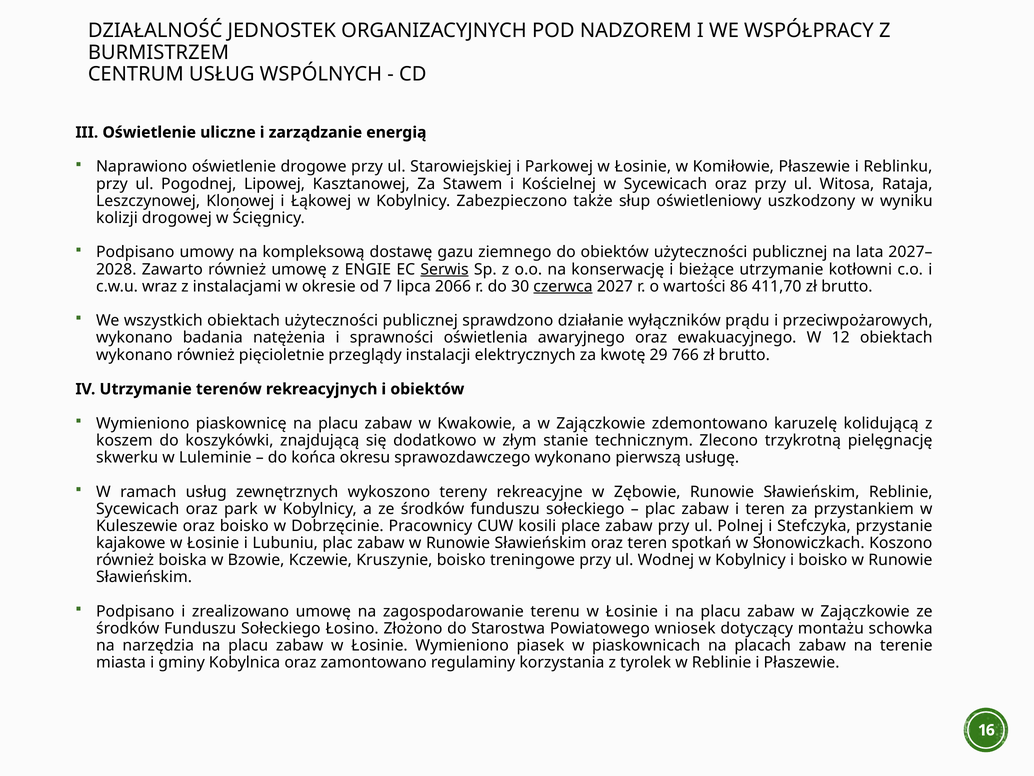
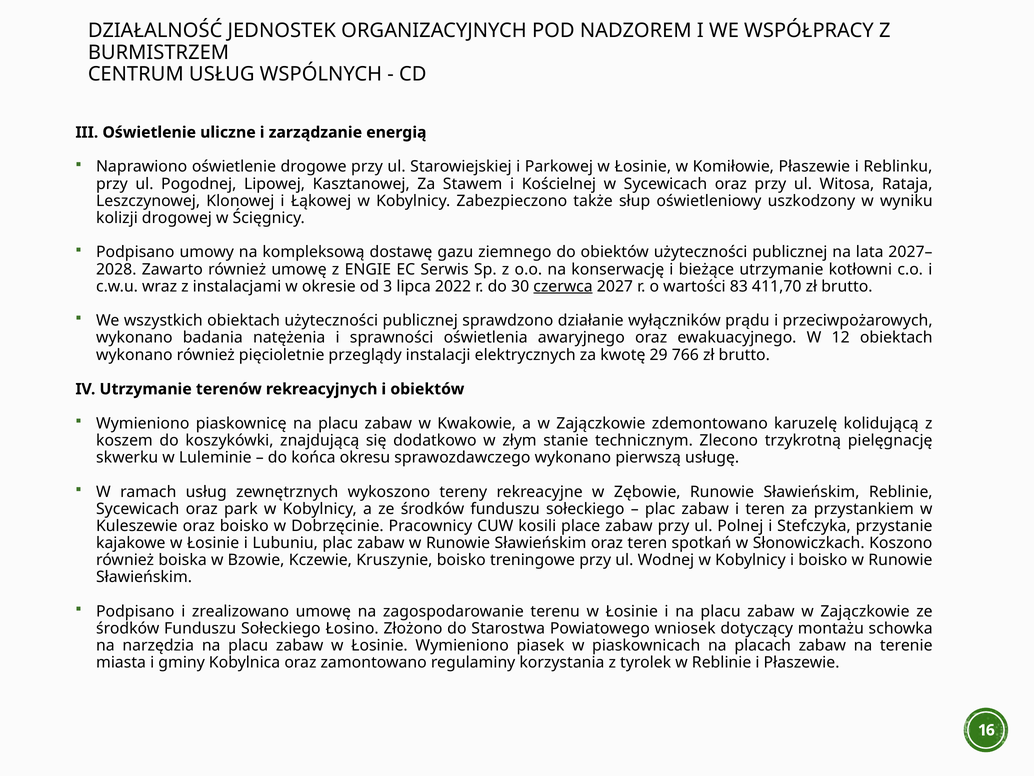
Serwis underline: present -> none
7: 7 -> 3
2066: 2066 -> 2022
86: 86 -> 83
